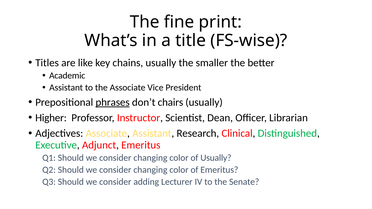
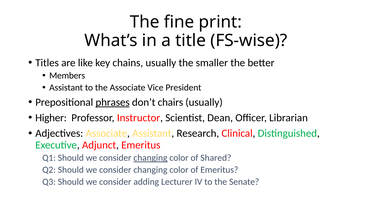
Academic: Academic -> Members
changing at (150, 158) underline: none -> present
of Usually: Usually -> Shared
